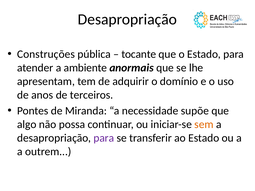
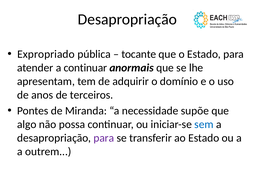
Construções: Construções -> Expropriado
a ambiente: ambiente -> continuar
sem colour: orange -> blue
